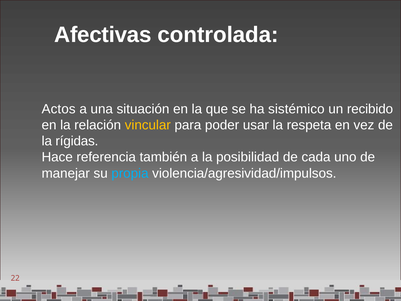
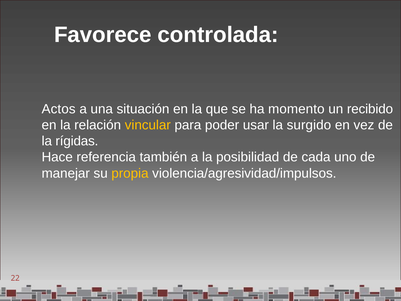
Afectivas: Afectivas -> Favorece
sistémico: sistémico -> momento
respeta: respeta -> surgido
propia colour: light blue -> yellow
